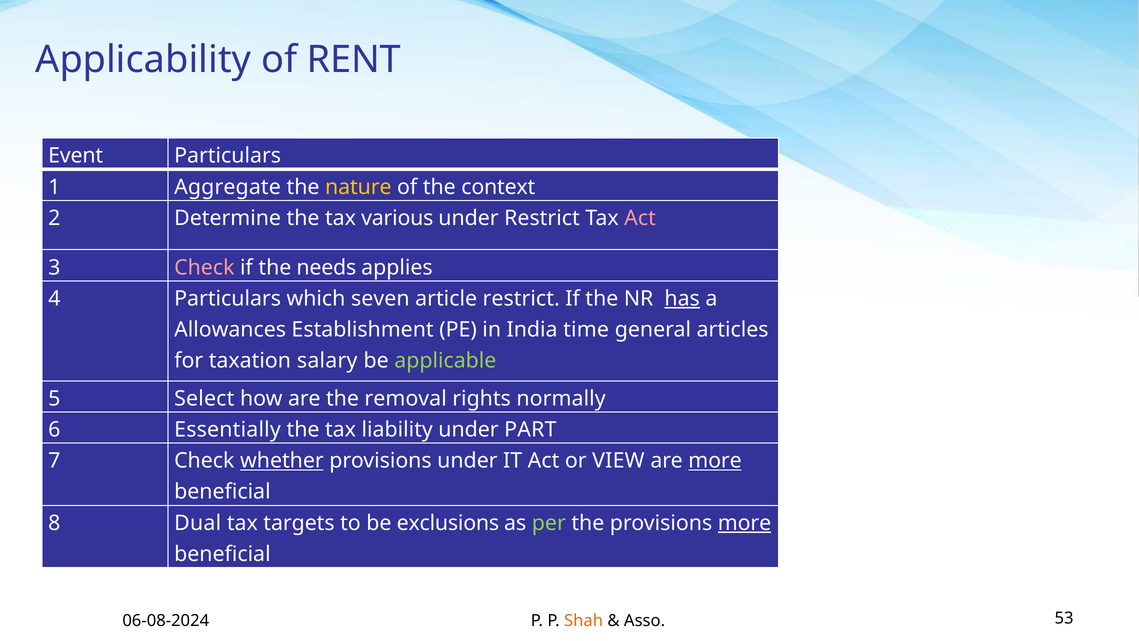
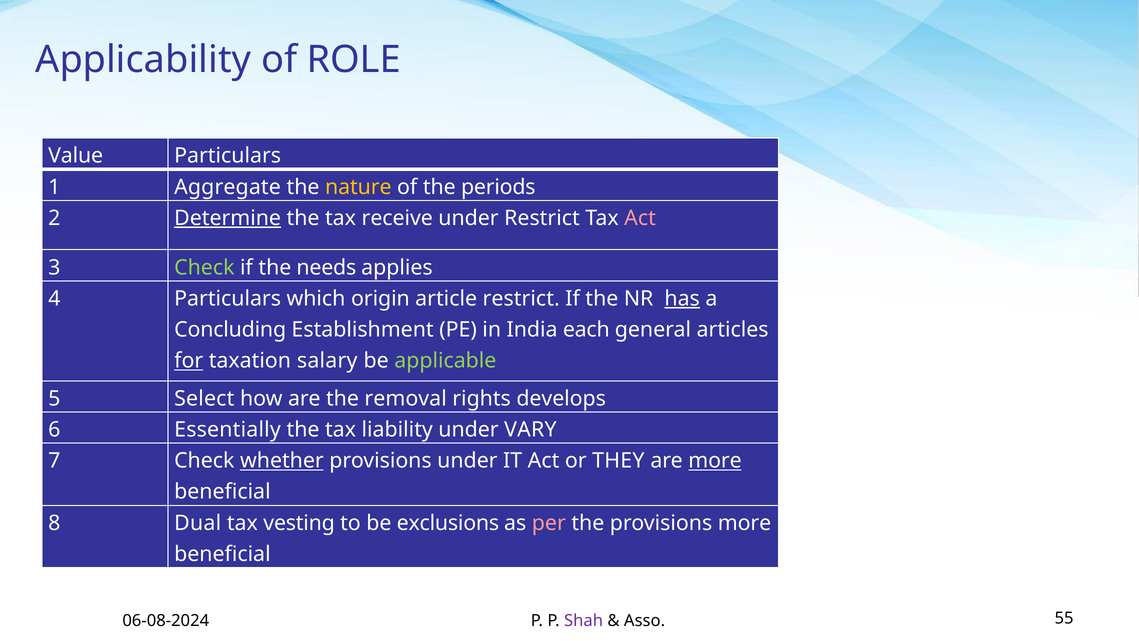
RENT: RENT -> ROLE
Event: Event -> Value
context: context -> periods
Determine underline: none -> present
various: various -> receive
Check at (204, 267) colour: pink -> light green
seven: seven -> origin
Allowances: Allowances -> Concluding
time: time -> each
for underline: none -> present
normally: normally -> develops
PART: PART -> VARY
VIEW: VIEW -> THEY
targets: targets -> vesting
per colour: light green -> pink
more at (745, 523) underline: present -> none
Shah colour: orange -> purple
53: 53 -> 55
